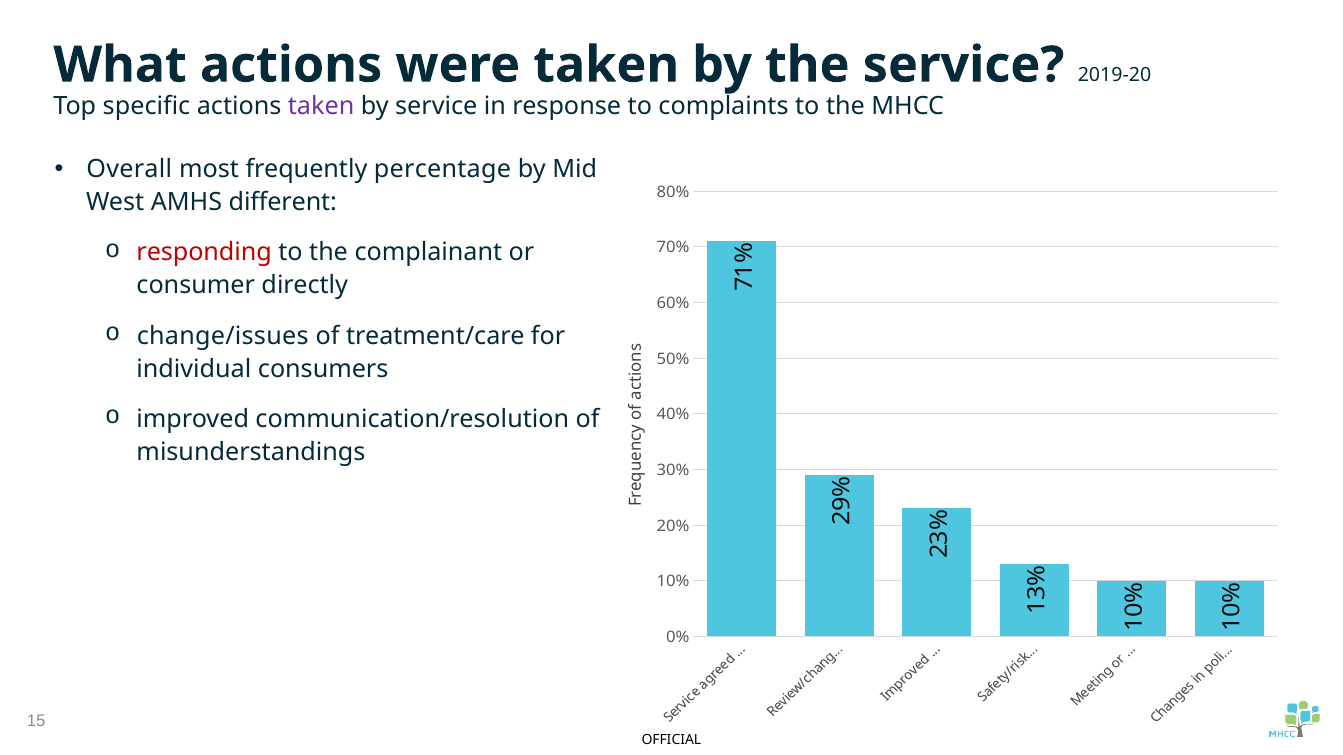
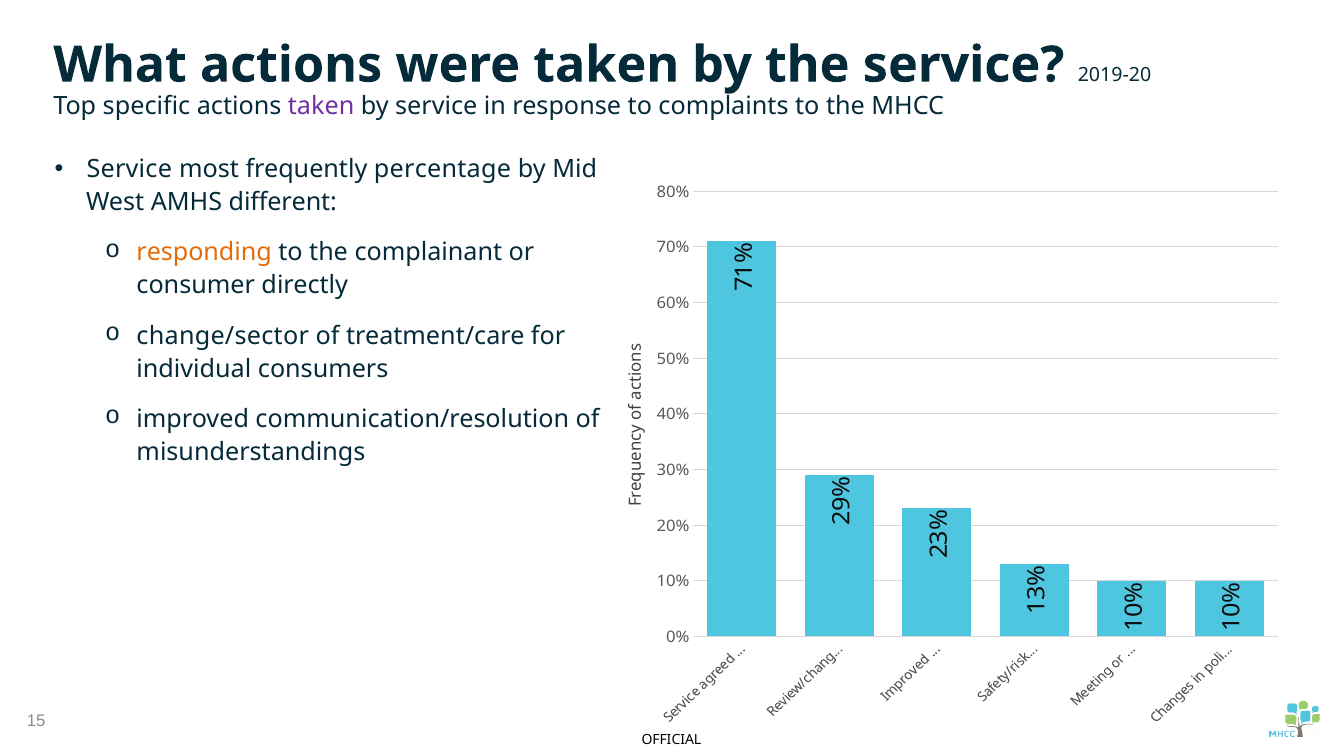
Overall at (129, 169): Overall -> Service
responding colour: red -> orange
change/issues: change/issues -> change/sector
